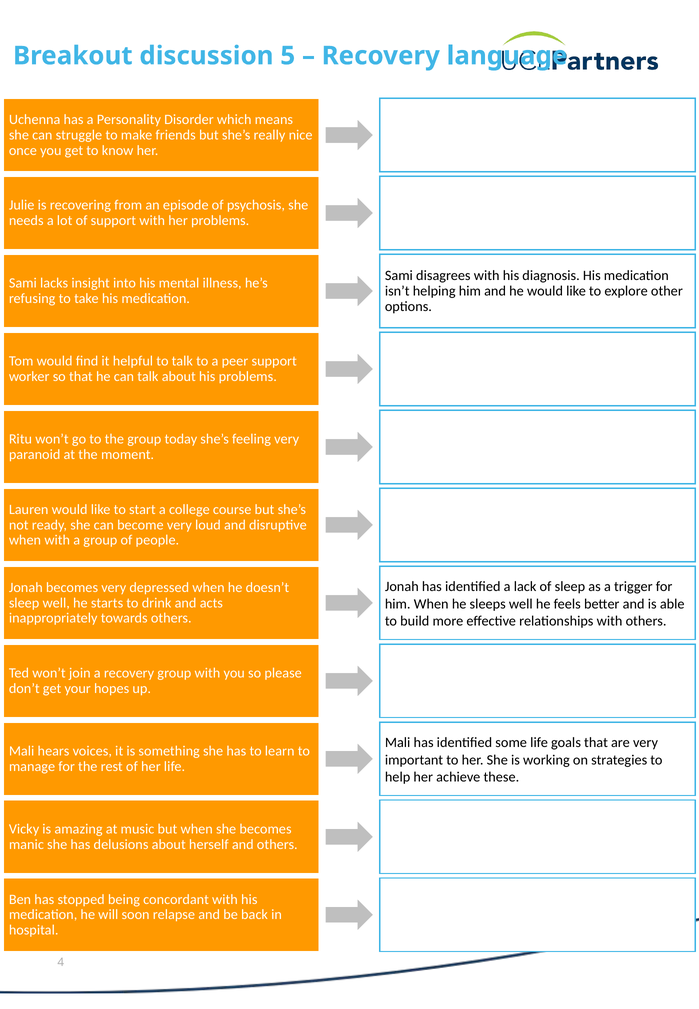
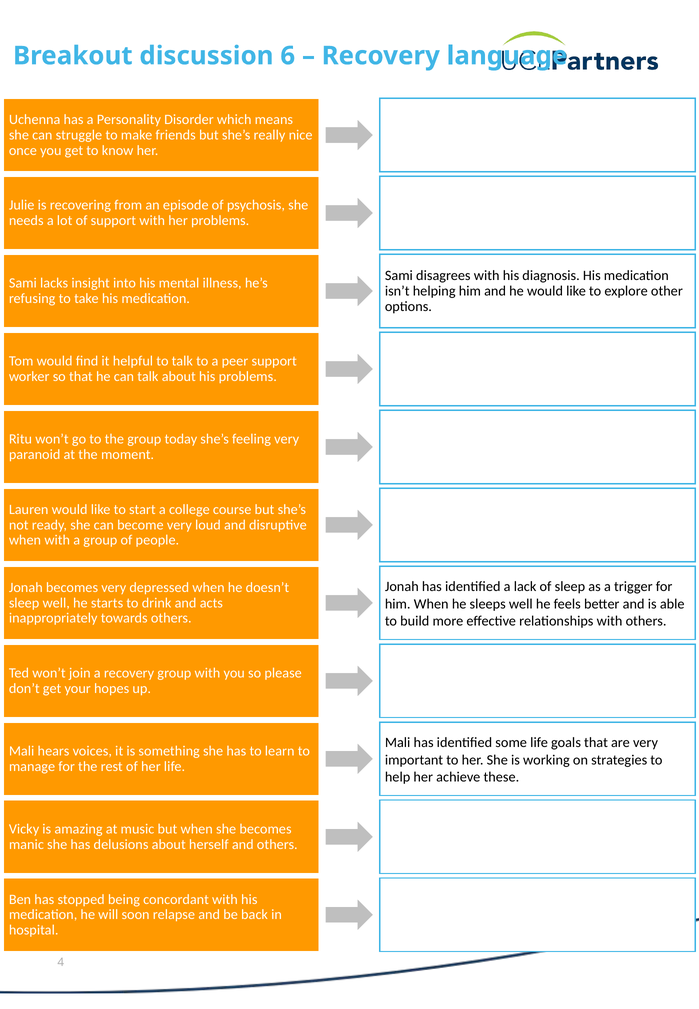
5: 5 -> 6
